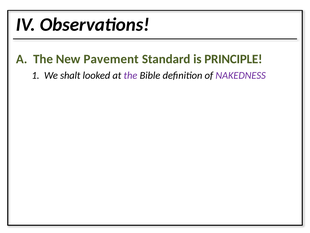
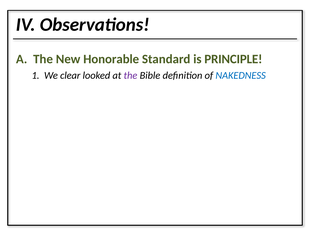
Pavement: Pavement -> Honorable
shalt: shalt -> clear
NAKEDNESS colour: purple -> blue
